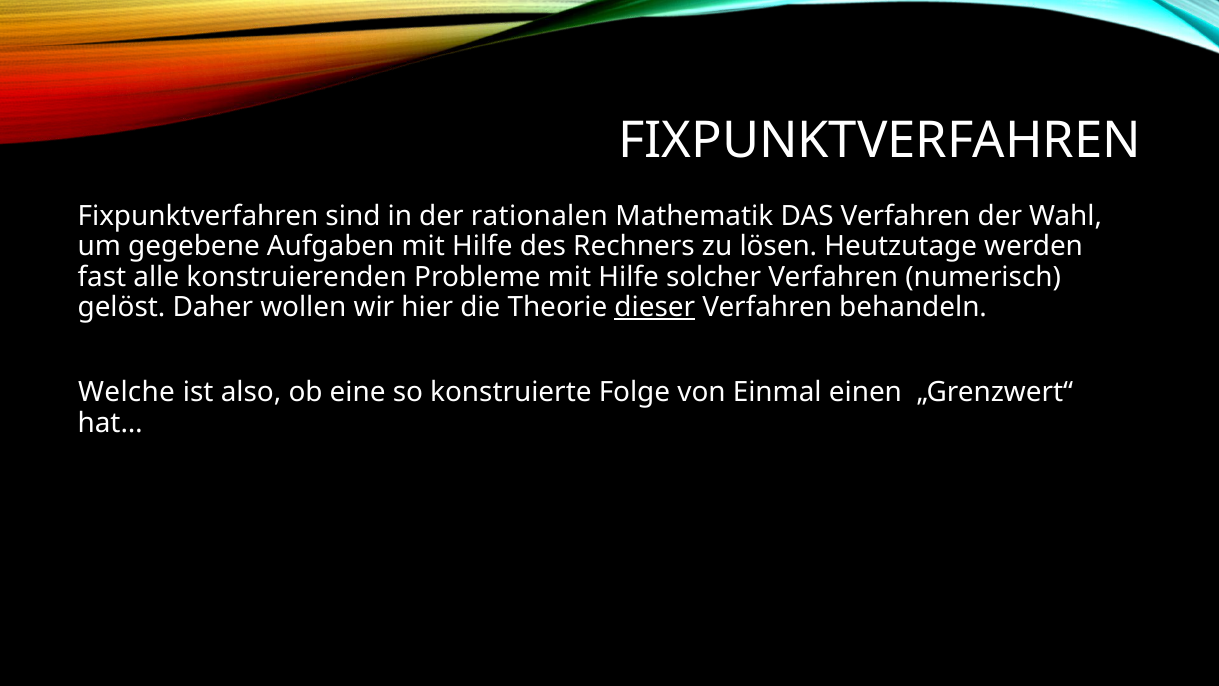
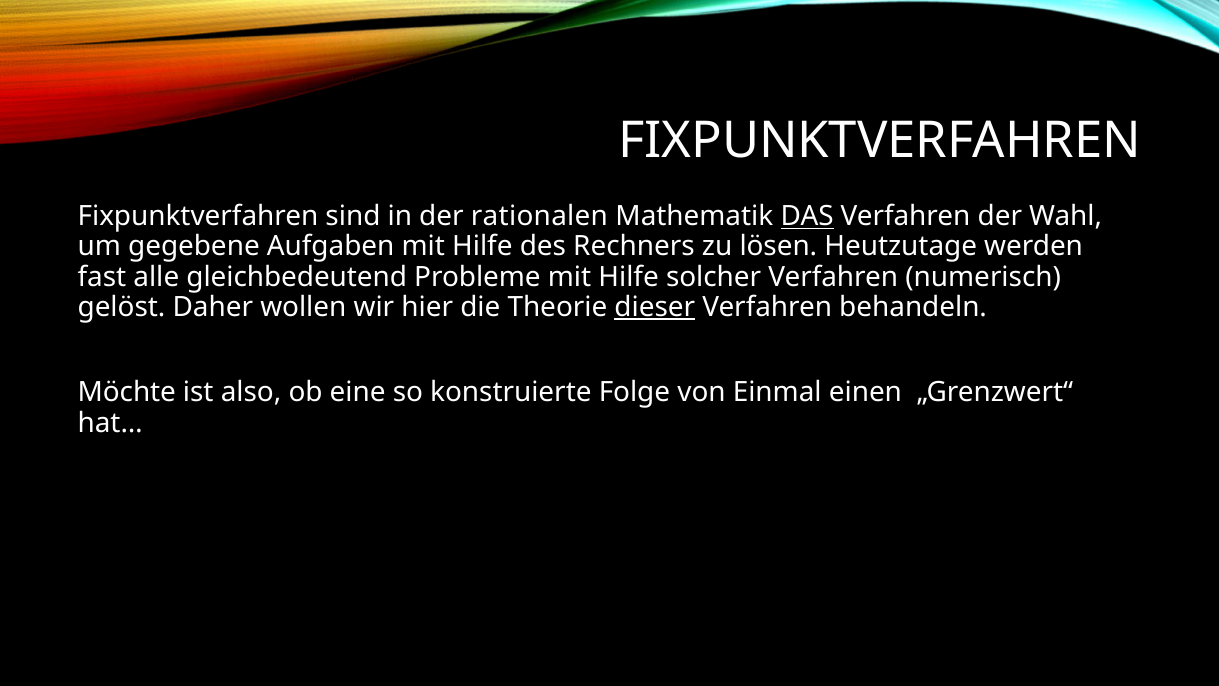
DAS underline: none -> present
konstruierenden: konstruierenden -> gleichbedeutend
Welche: Welche -> Möchte
